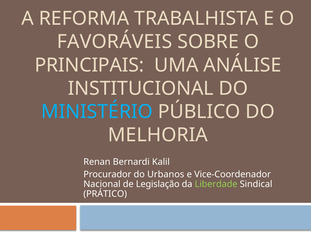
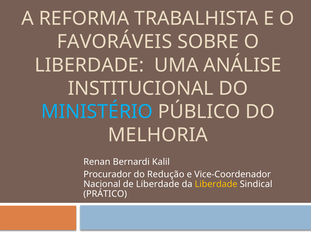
PRINCIPAIS at (89, 65): PRINCIPAIS -> LIBERDADE
Urbanos: Urbanos -> Redução
de Legislação: Legislação -> Liberdade
Liberdade at (216, 184) colour: light green -> yellow
